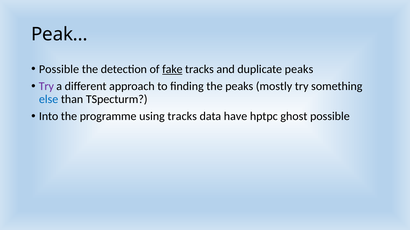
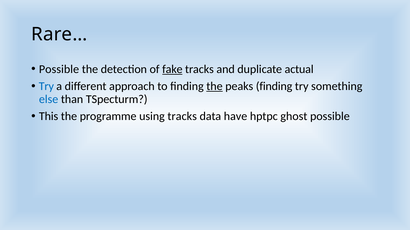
Peak…: Peak… -> Rare…
duplicate peaks: peaks -> actual
Try at (46, 87) colour: purple -> blue
the at (214, 87) underline: none -> present
peaks mostly: mostly -> finding
Into: Into -> This
